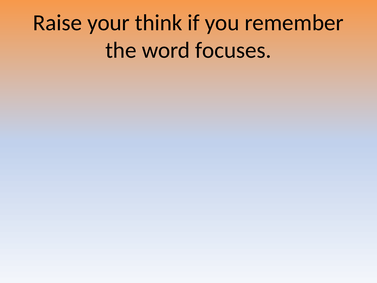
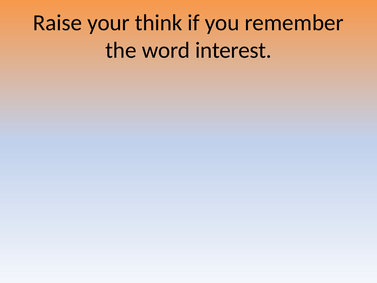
focuses: focuses -> interest
